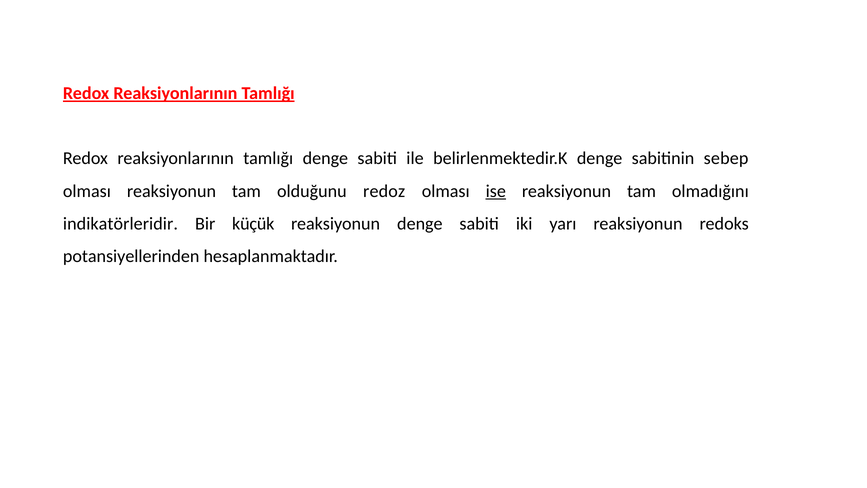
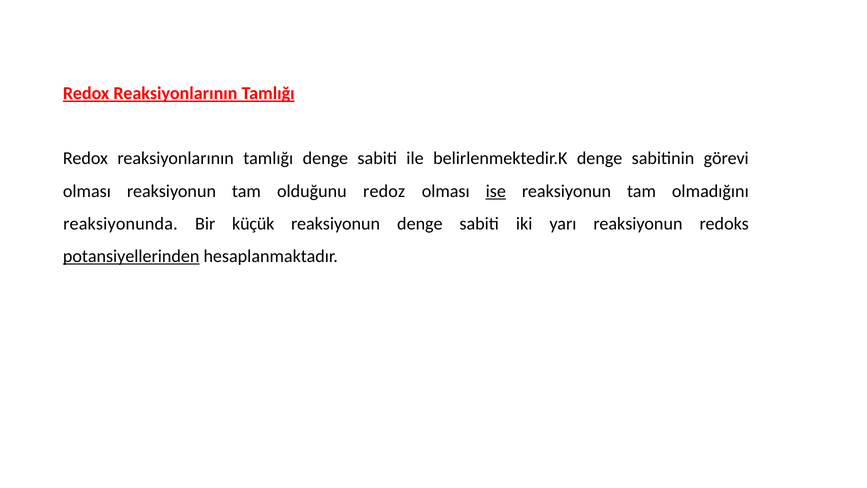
sebep: sebep -> görevi
indikatörleridir: indikatörleridir -> reaksiyonunda
potansiyellerinden underline: none -> present
